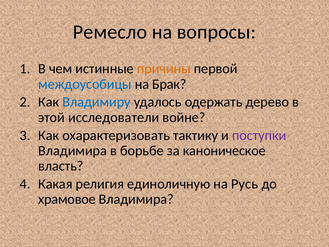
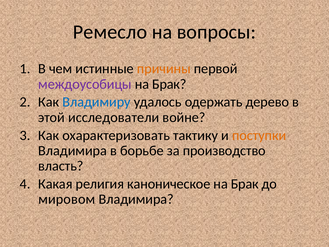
междоусобицы colour: blue -> purple
поступки colour: purple -> orange
каноническое: каноническое -> производство
единоличную: единоличную -> каноническое
Русь at (245, 184): Русь -> Брак
храмовое: храмовое -> мировом
